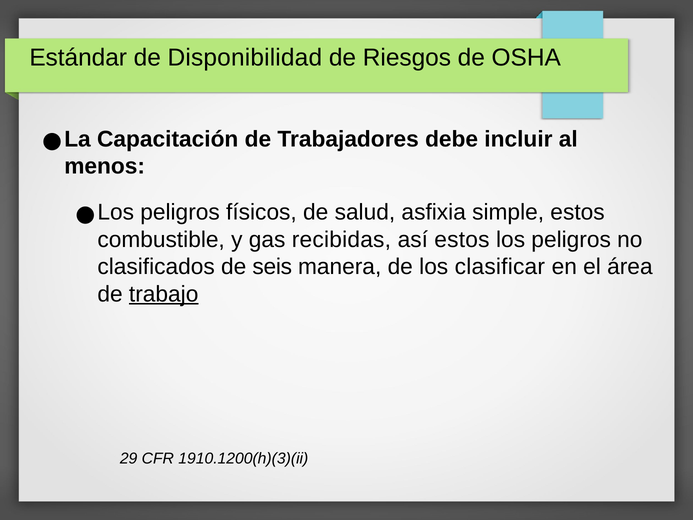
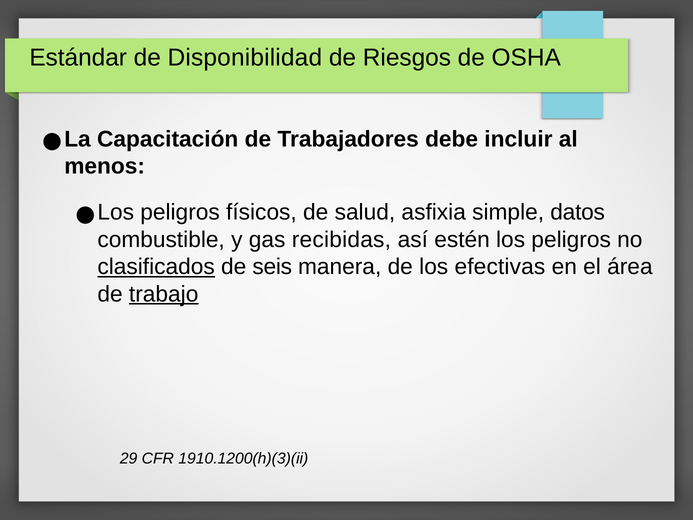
simple estos: estos -> datos
así estos: estos -> estén
clasificados underline: none -> present
clasificar: clasificar -> efectivas
